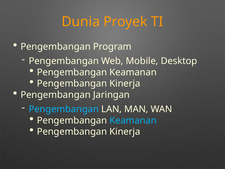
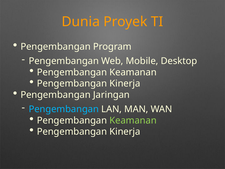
Keamanan at (133, 120) colour: light blue -> light green
